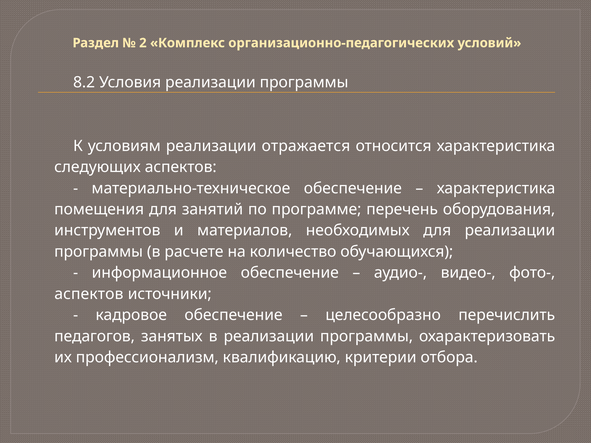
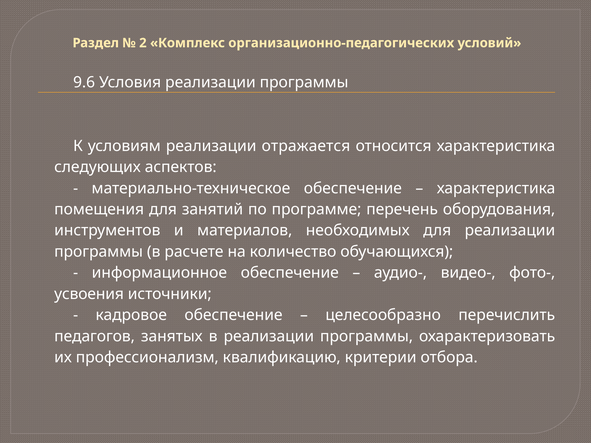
8.2: 8.2 -> 9.6
аспектов at (89, 294): аспектов -> усвоения
